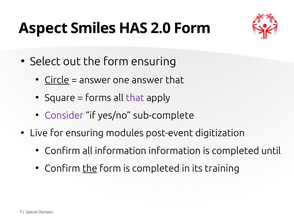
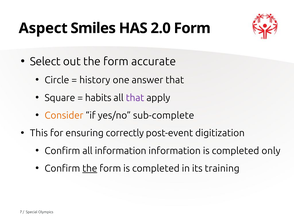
form ensuring: ensuring -> accurate
Circle underline: present -> none
answer at (95, 80): answer -> history
forms: forms -> habits
Consider colour: purple -> orange
Live: Live -> This
modules: modules -> correctly
until: until -> only
